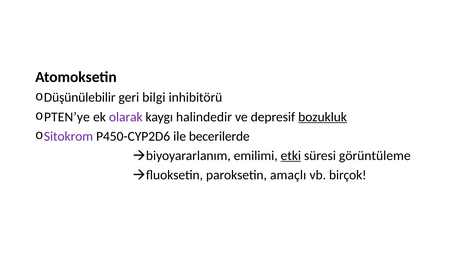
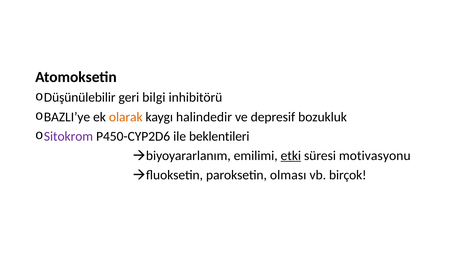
PTEN’ye: PTEN’ye -> BAZLI’ye
olarak colour: purple -> orange
bozukluk underline: present -> none
becerilerde: becerilerde -> beklentileri
görüntüleme: görüntüleme -> motivasyonu
amaçlı: amaçlı -> olması
